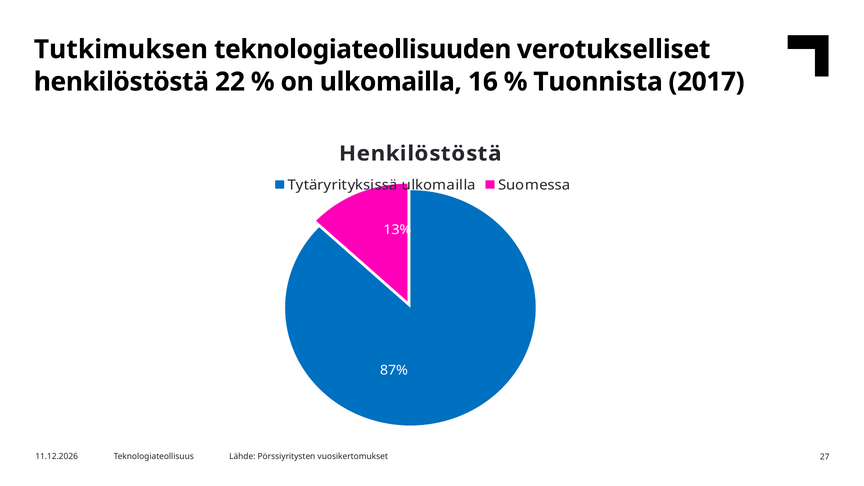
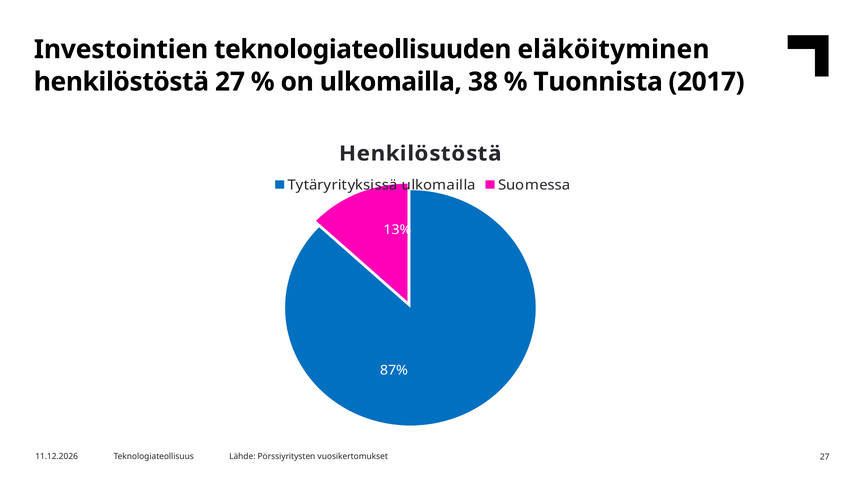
Tutkimuksen: Tutkimuksen -> Investointien
verotukselliset: verotukselliset -> eläköityminen
henkilöstöstä 22: 22 -> 27
16: 16 -> 38
